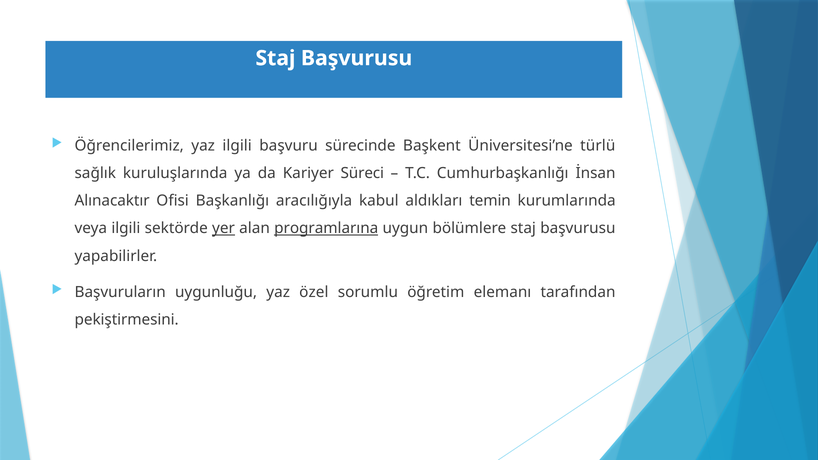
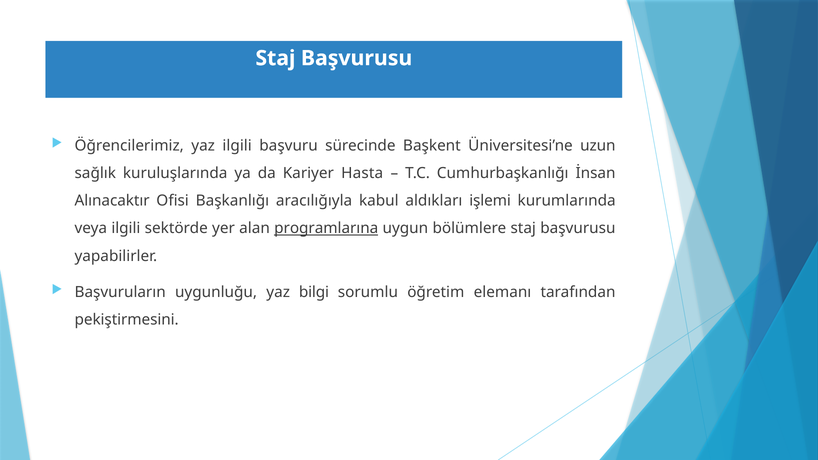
türlü: türlü -> uzun
Süreci: Süreci -> Hasta
temin: temin -> işlemi
yer underline: present -> none
özel: özel -> bilgi
